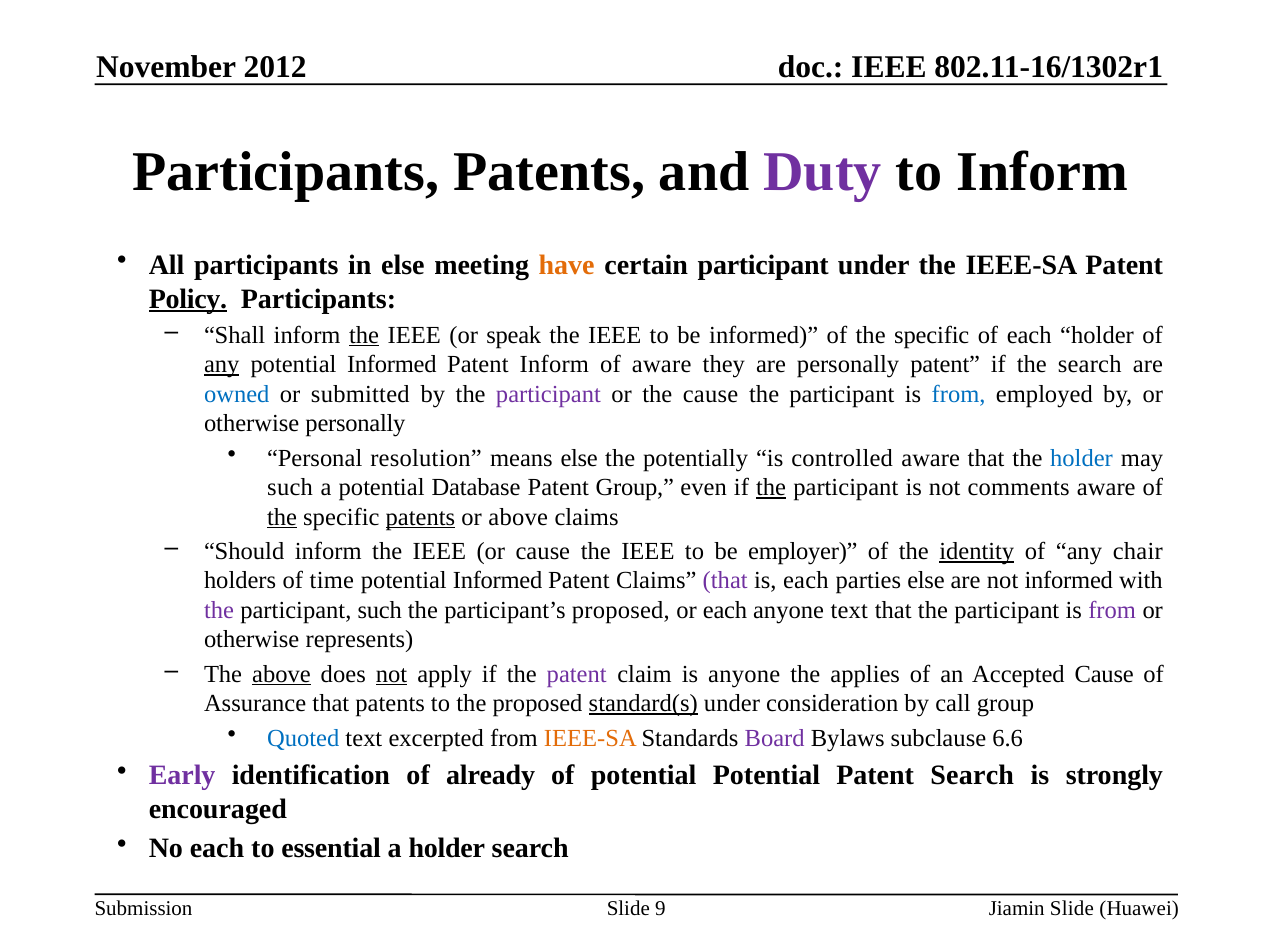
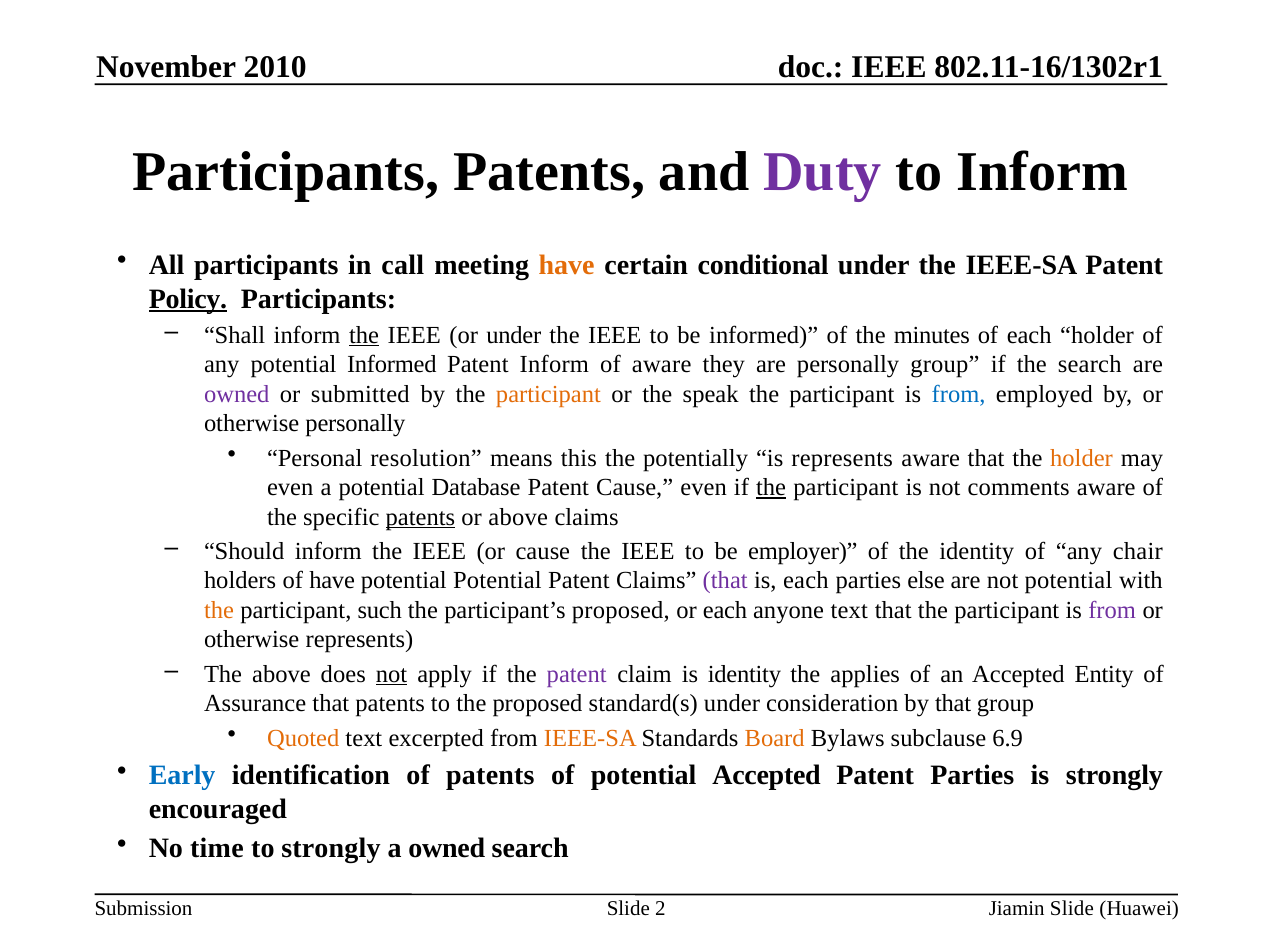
2012: 2012 -> 2010
in else: else -> call
certain participant: participant -> conditional
or speak: speak -> under
informed of the specific: specific -> minutes
any at (222, 364) underline: present -> none
personally patent: patent -> group
owned at (237, 394) colour: blue -> purple
participant at (548, 394) colour: purple -> orange
the cause: cause -> speak
means else: else -> this
is controlled: controlled -> represents
holder at (1082, 458) colour: blue -> orange
such at (290, 487): such -> even
Patent Group: Group -> Cause
the at (282, 517) underline: present -> none
identity at (977, 551) underline: present -> none
of time: time -> have
Informed at (498, 581): Informed -> Potential
not informed: informed -> potential
the at (219, 610) colour: purple -> orange
above at (281, 674) underline: present -> none
is anyone: anyone -> identity
Accepted Cause: Cause -> Entity
standard(s underline: present -> none
by call: call -> that
Quoted colour: blue -> orange
Board colour: purple -> orange
6.6: 6.6 -> 6.9
Early colour: purple -> blue
of already: already -> patents
potential Potential: Potential -> Accepted
Patent Search: Search -> Parties
No each: each -> time
to essential: essential -> strongly
a holder: holder -> owned
9: 9 -> 2
